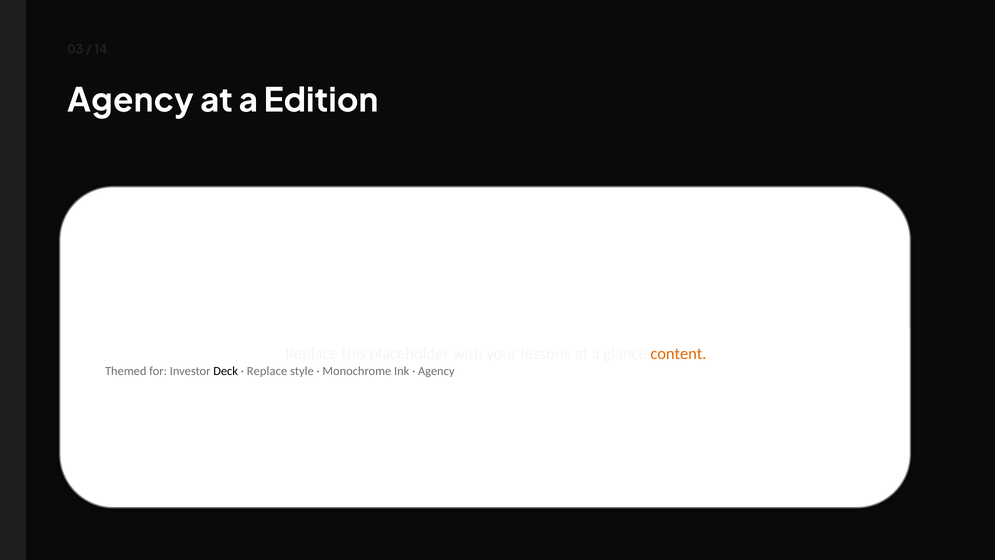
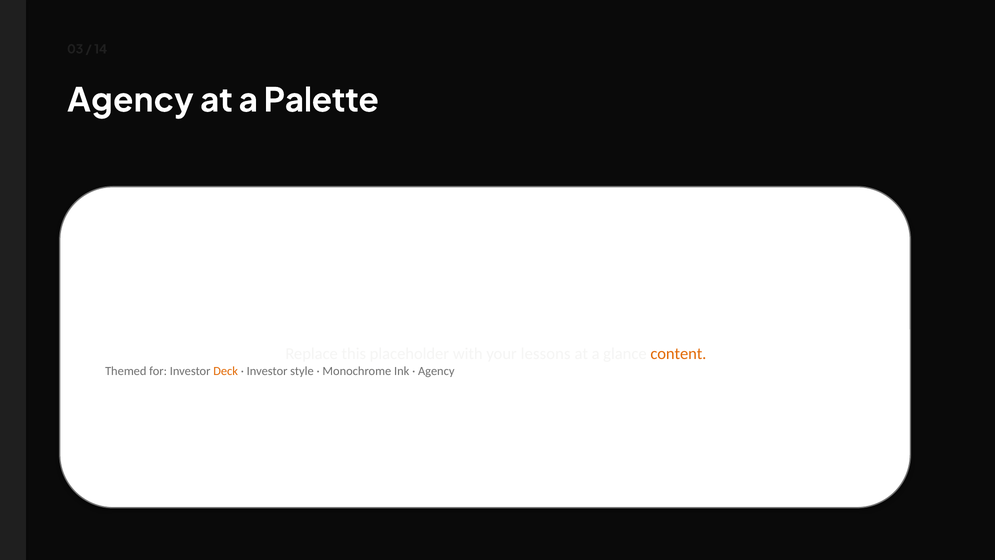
Edition: Edition -> Palette
Deck colour: black -> orange
Replace at (267, 371): Replace -> Investor
